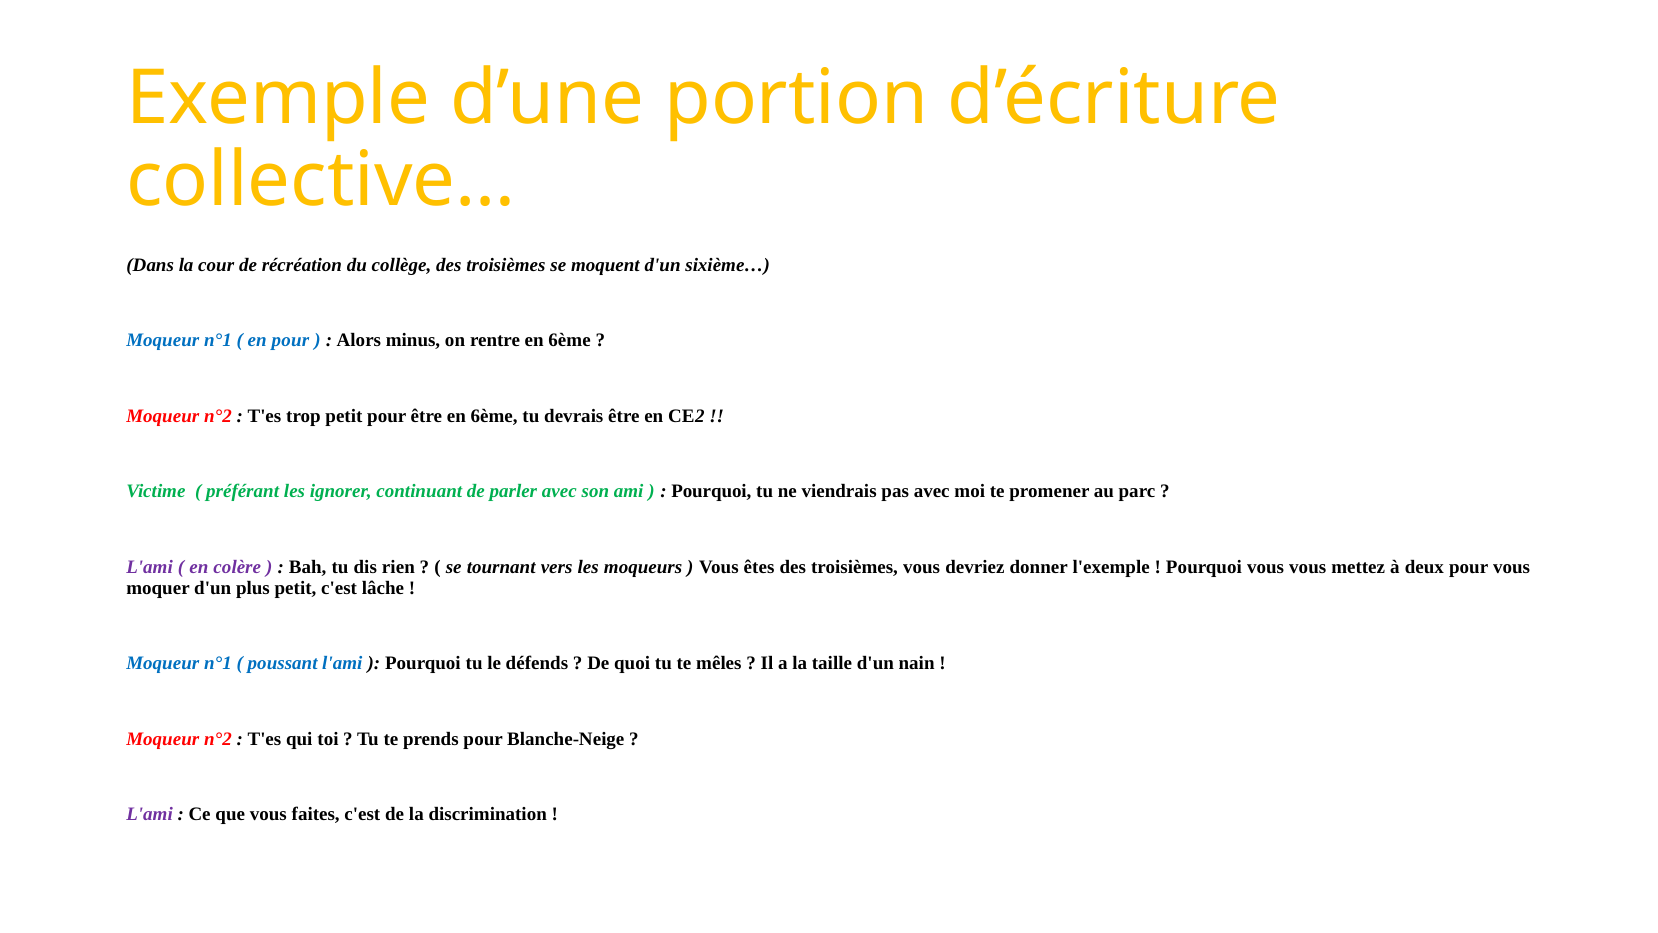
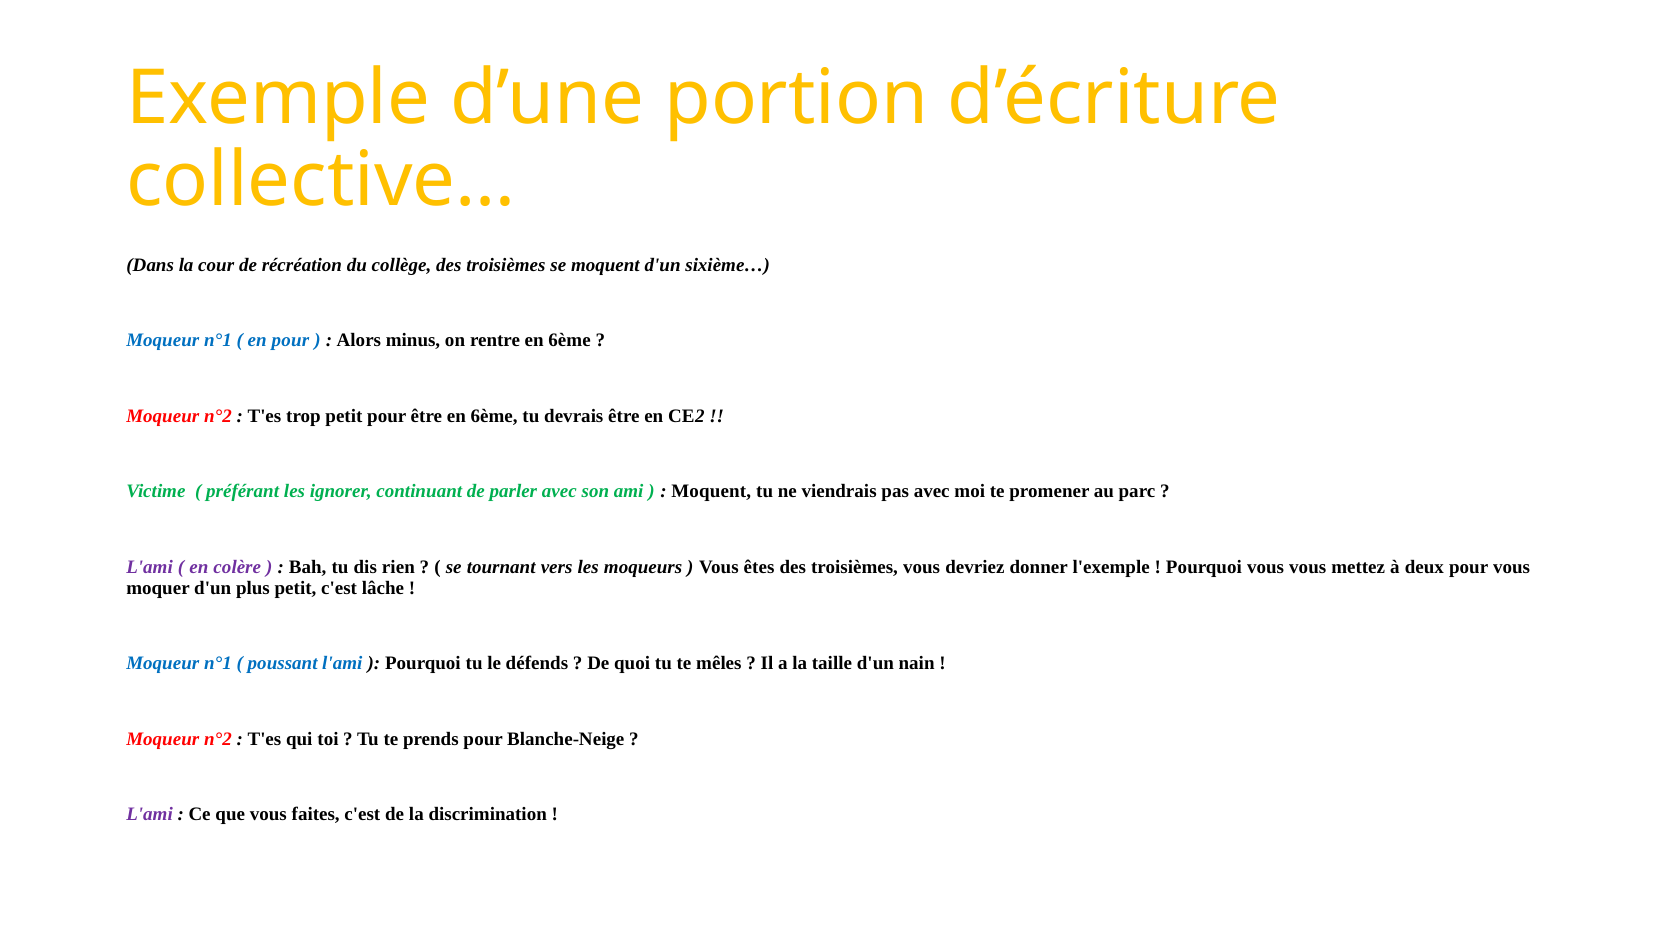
Pourquoi at (711, 491): Pourquoi -> Moquent
